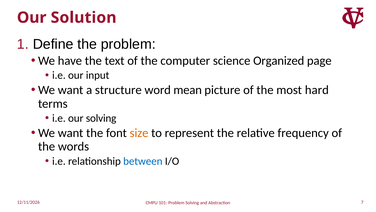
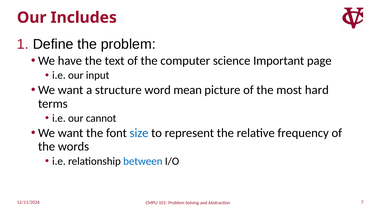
Solution: Solution -> Includes
Organized: Organized -> Important
our solving: solving -> cannot
size colour: orange -> blue
